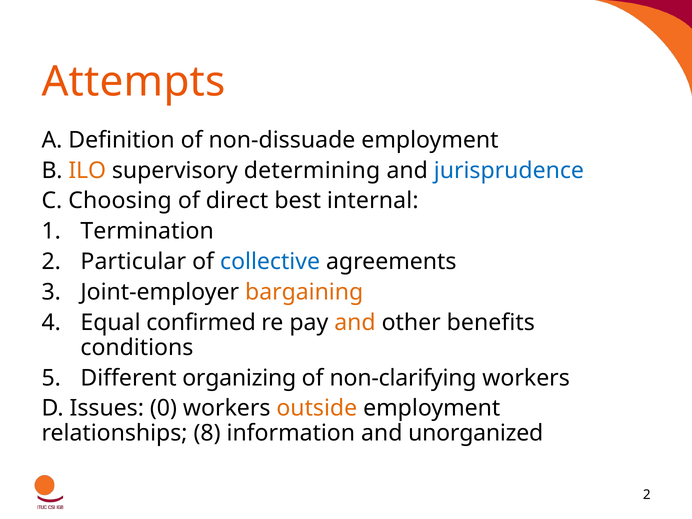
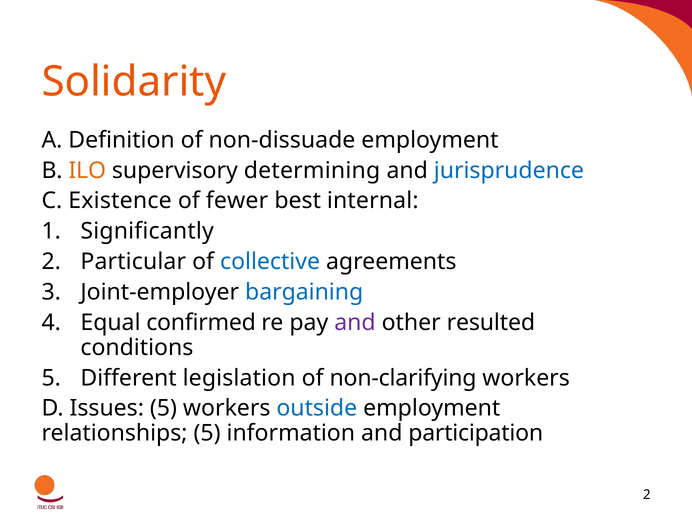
Attempts: Attempts -> Solidarity
Choosing: Choosing -> Existence
direct: direct -> fewer
Termination: Termination -> Significantly
bargaining colour: orange -> blue
and at (355, 323) colour: orange -> purple
benefits: benefits -> resulted
organizing: organizing -> legislation
Issues 0: 0 -> 5
outside colour: orange -> blue
relationships 8: 8 -> 5
unorganized: unorganized -> participation
